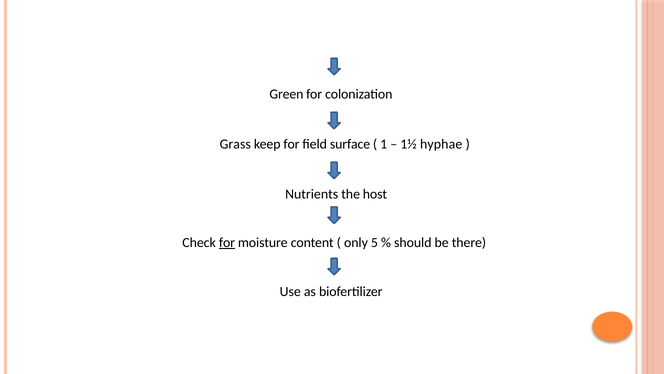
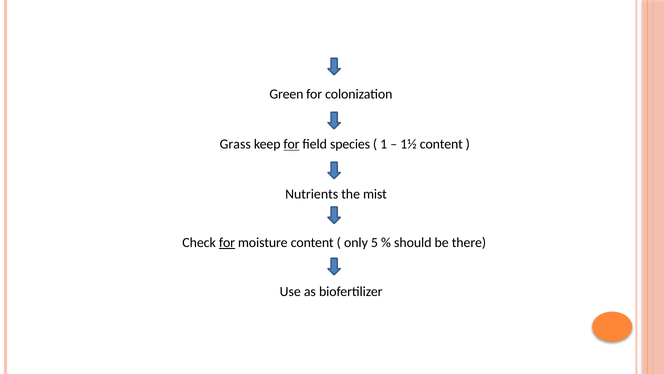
for at (292, 144) underline: none -> present
surface: surface -> species
1½ hyphae: hyphae -> content
host: host -> mist
